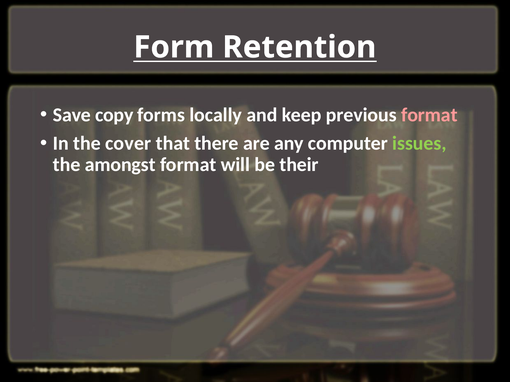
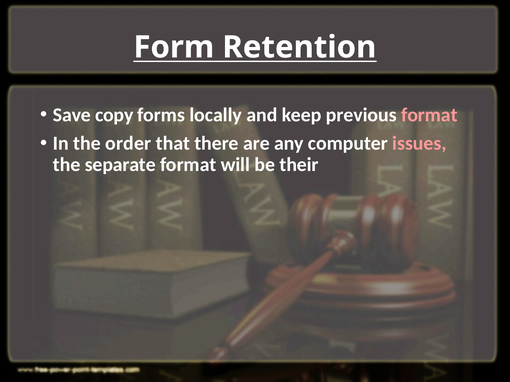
cover: cover -> order
issues colour: light green -> pink
amongst: amongst -> separate
